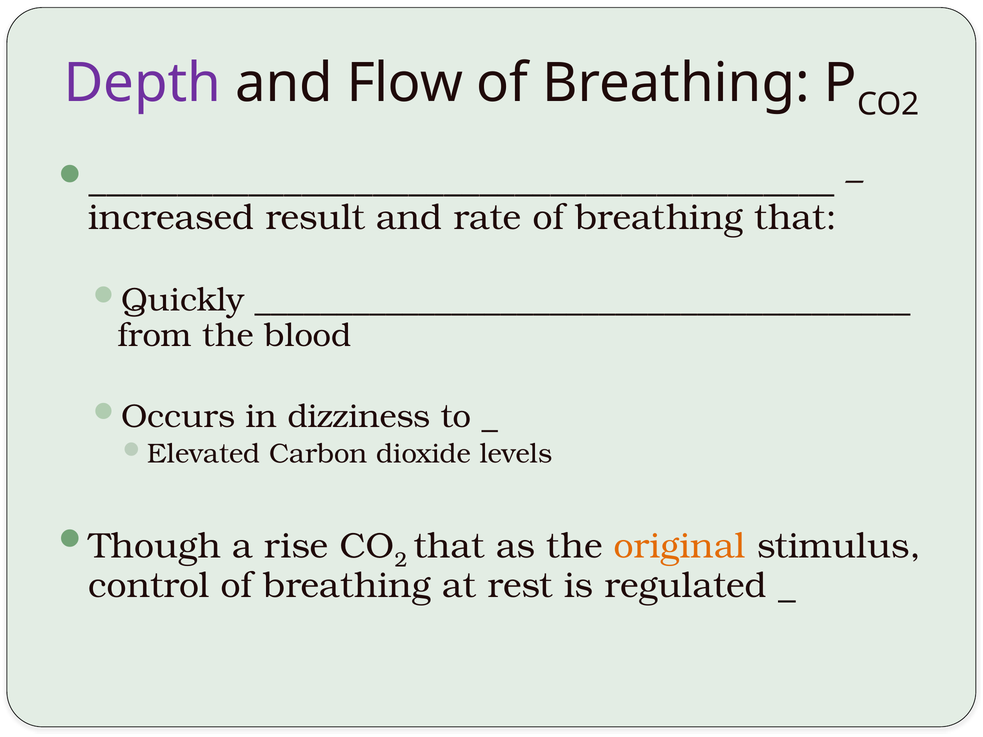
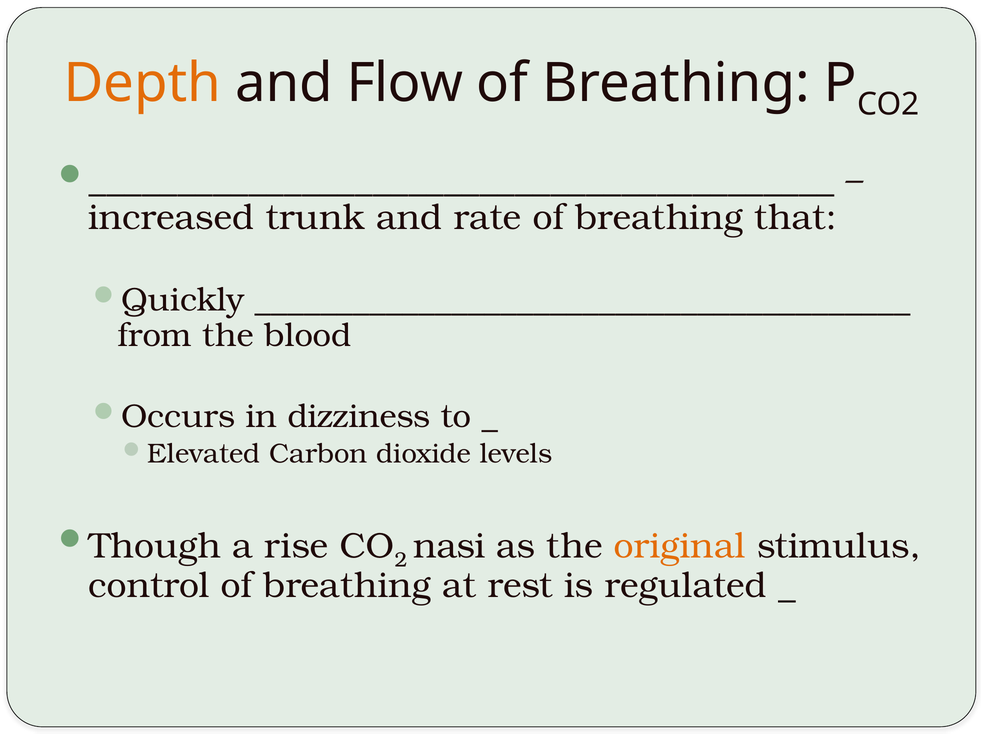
Depth colour: purple -> orange
result: result -> trunk
that at (449, 546): that -> nasi
